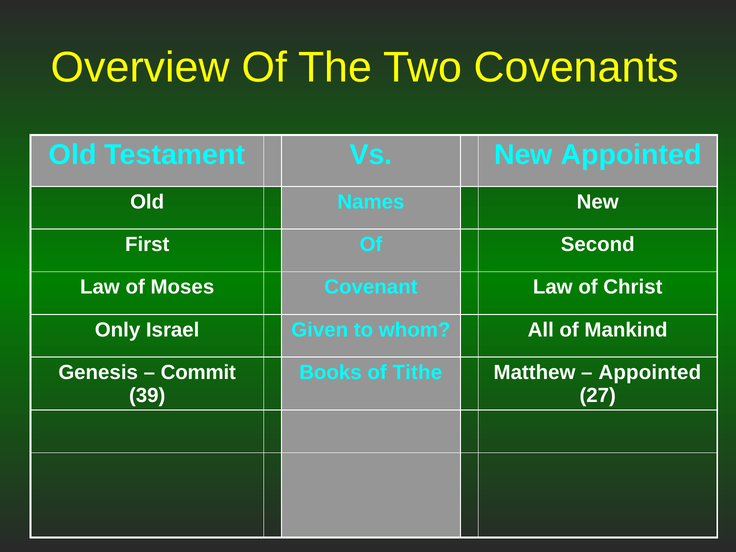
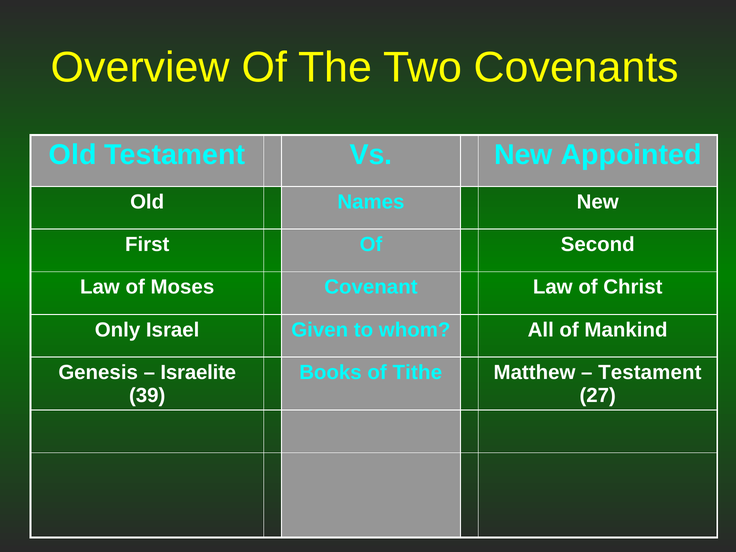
Commit: Commit -> Israelite
Appointed at (650, 373): Appointed -> Testament
